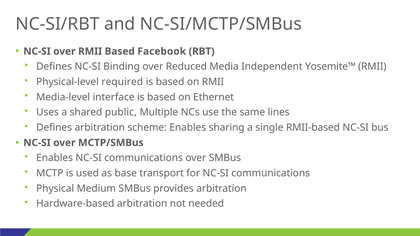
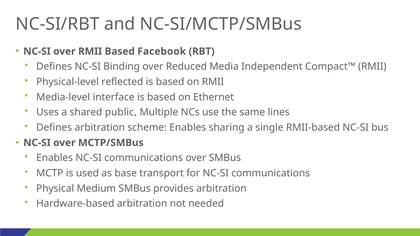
Yosemite™: Yosemite™ -> Compact™
required: required -> reflected
